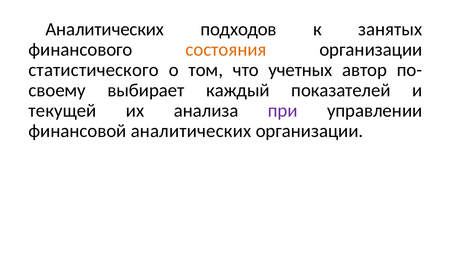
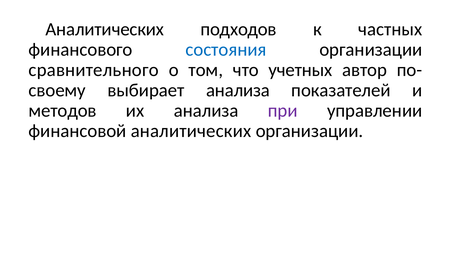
занятых: занятых -> частных
состояния colour: orange -> blue
статистического: статистического -> сравнительного
выбирает каждый: каждый -> анализа
текущей: текущей -> методов
